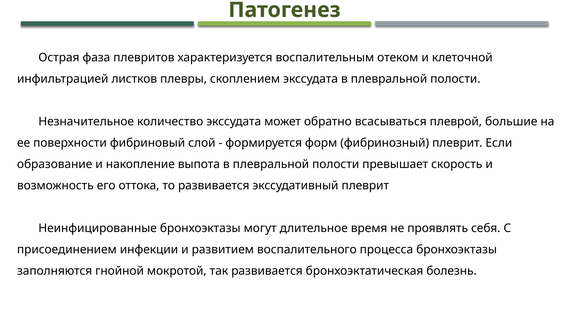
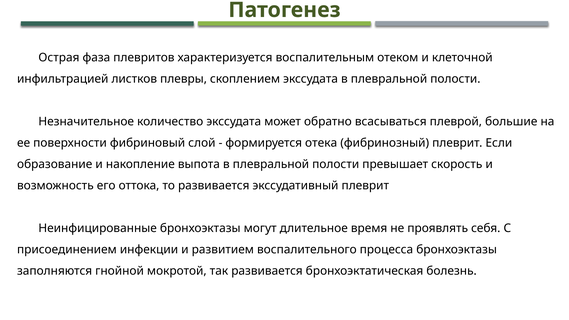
форм: форм -> отека
